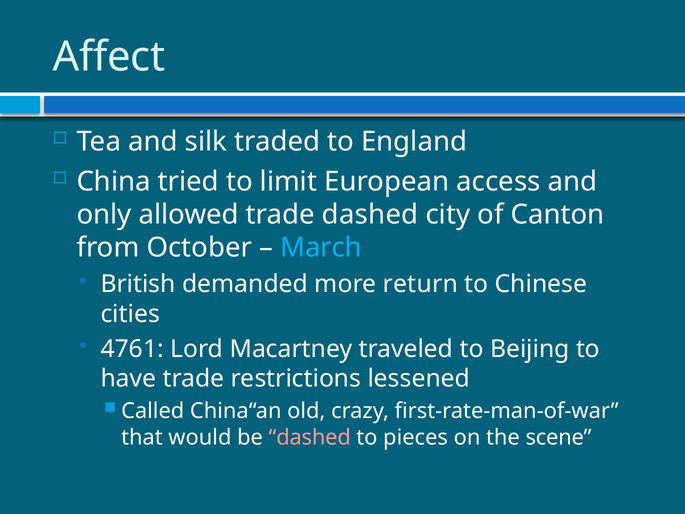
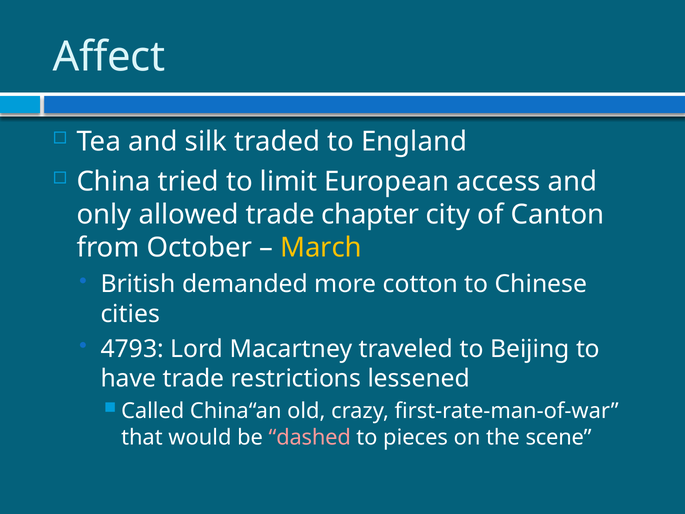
trade dashed: dashed -> chapter
March colour: light blue -> yellow
return: return -> cotton
4761: 4761 -> 4793
